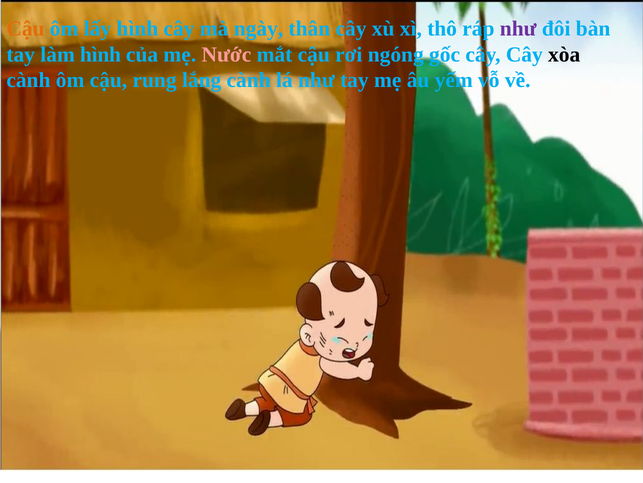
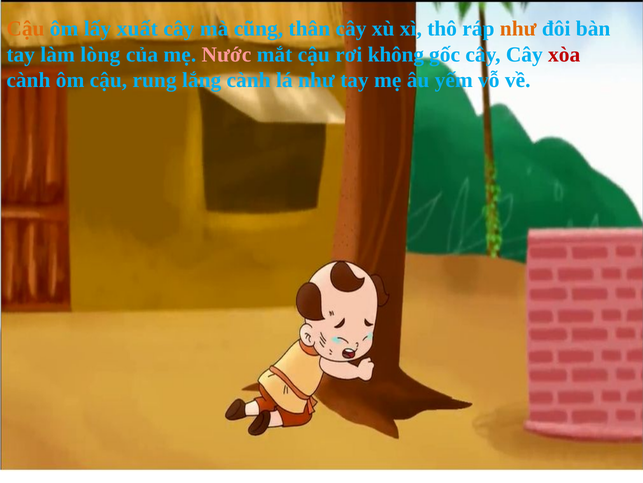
lấy hình: hình -> xuất
ngày: ngày -> cũng
như at (518, 29) colour: purple -> orange
làm hình: hình -> lòng
ngóng: ngóng -> không
xòa colour: black -> red
